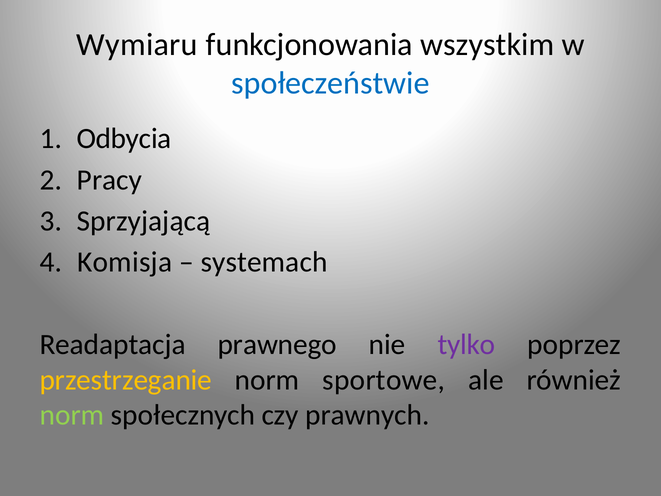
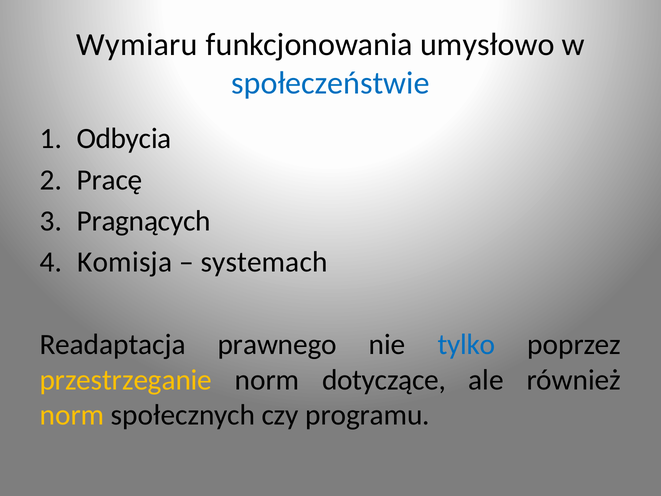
wszystkim: wszystkim -> umysłowo
Pracy: Pracy -> Pracę
Sprzyjającą: Sprzyjającą -> Pragnących
tylko colour: purple -> blue
sportowe: sportowe -> dotyczące
norm at (72, 415) colour: light green -> yellow
prawnych: prawnych -> programu
